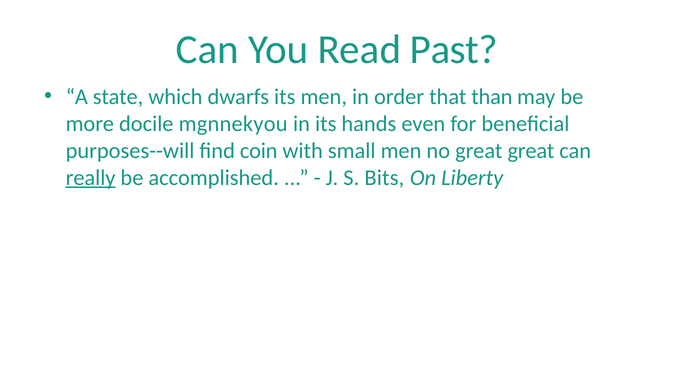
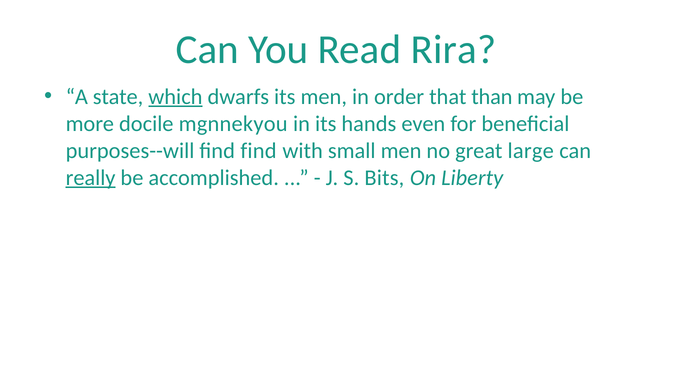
Past: Past -> Rira
which underline: none -> present
find coin: coin -> find
great great: great -> large
